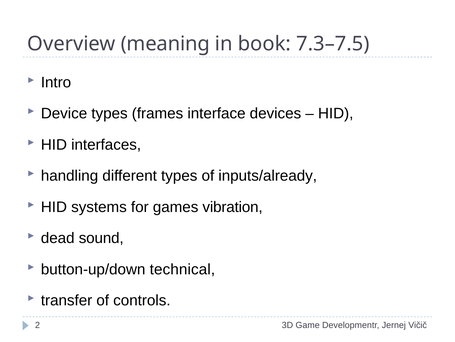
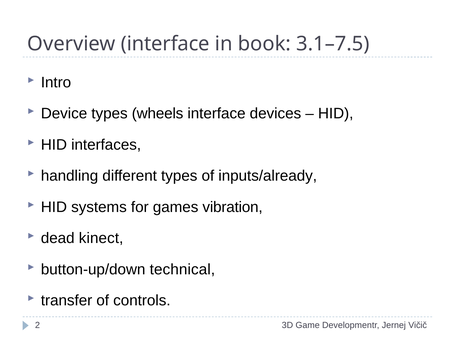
Overview meaning: meaning -> interface
7.3–7.5: 7.3–7.5 -> 3.1–7.5
frames: frames -> wheels
sound: sound -> kinect
